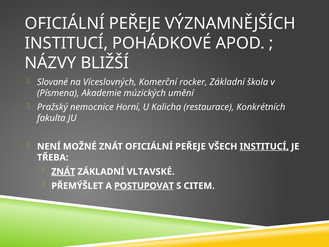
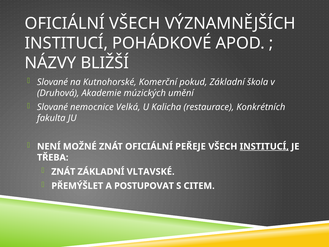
PEŘEJE at (135, 23): PEŘEJE -> VŠECH
Víceslovných: Víceslovných -> Kutnohorské
rocker: rocker -> pokud
Písmena: Písmena -> Druhová
Pražský at (52, 107): Pražský -> Slované
Horní: Horní -> Velká
ZNÁT at (63, 172) underline: present -> none
POSTUPOVAT underline: present -> none
